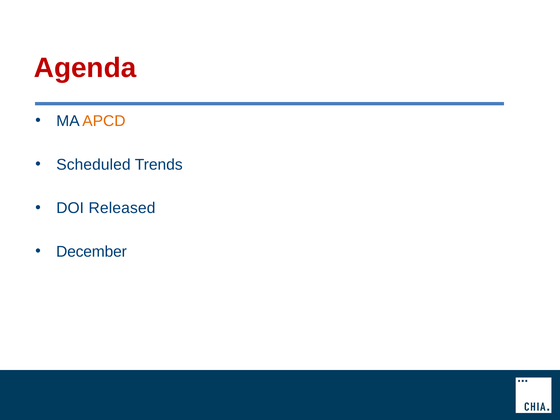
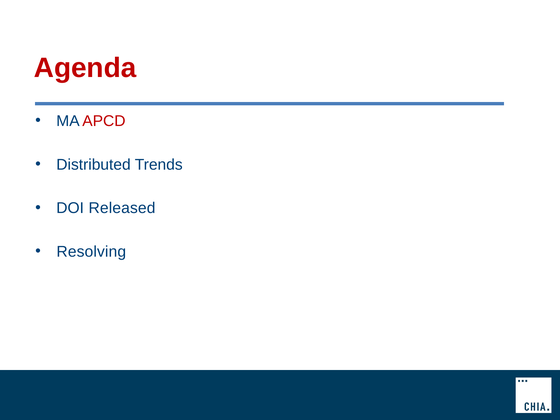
APCD colour: orange -> red
Scheduled: Scheduled -> Distributed
December: December -> Resolving
